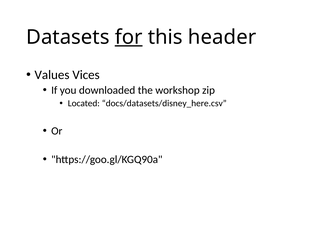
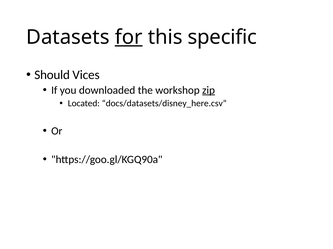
header: header -> specific
Values: Values -> Should
zip underline: none -> present
